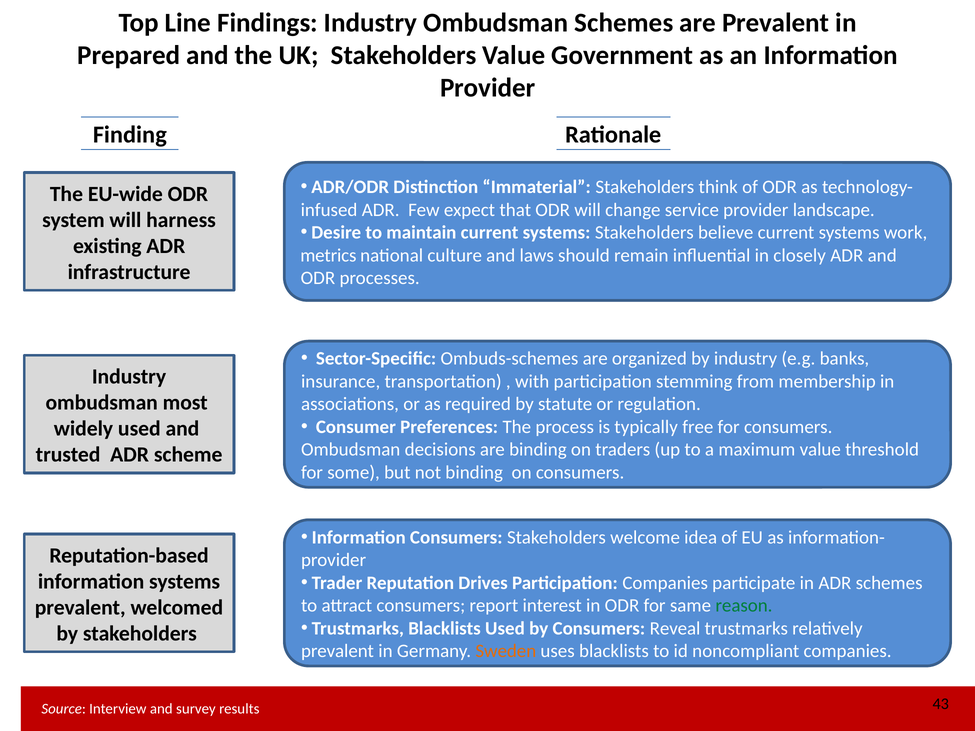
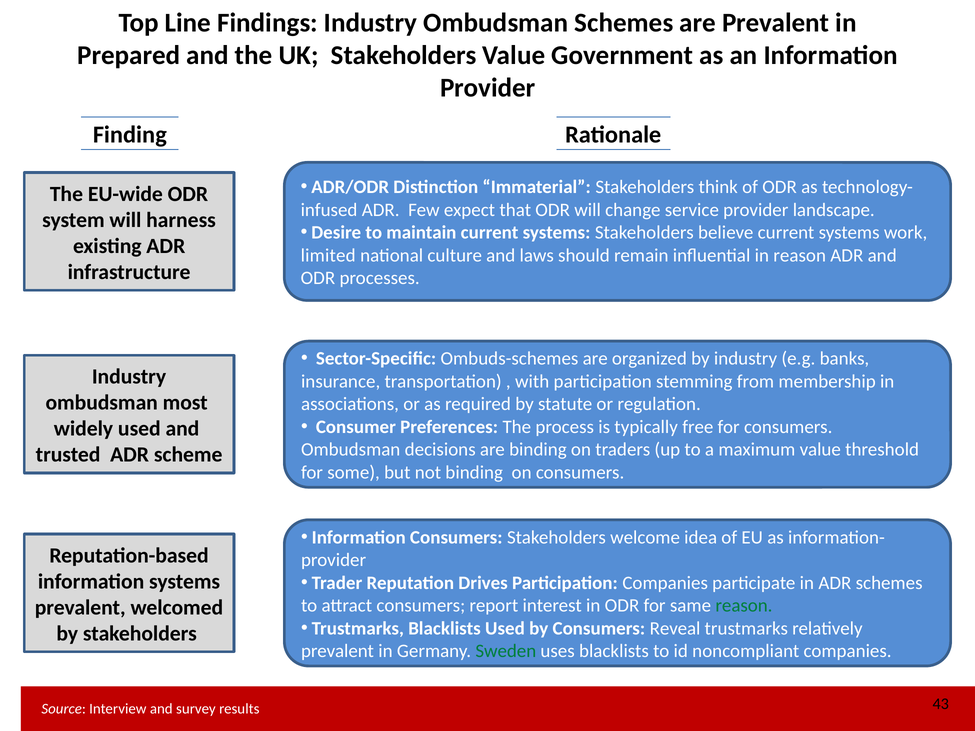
metrics: metrics -> limited
in closely: closely -> reason
Sweden colour: orange -> green
